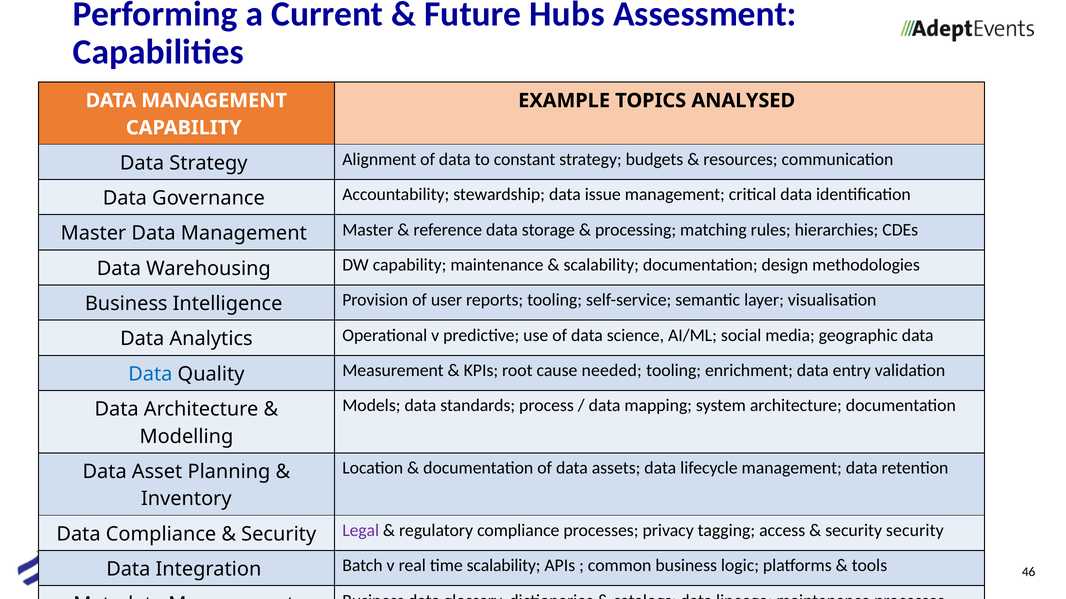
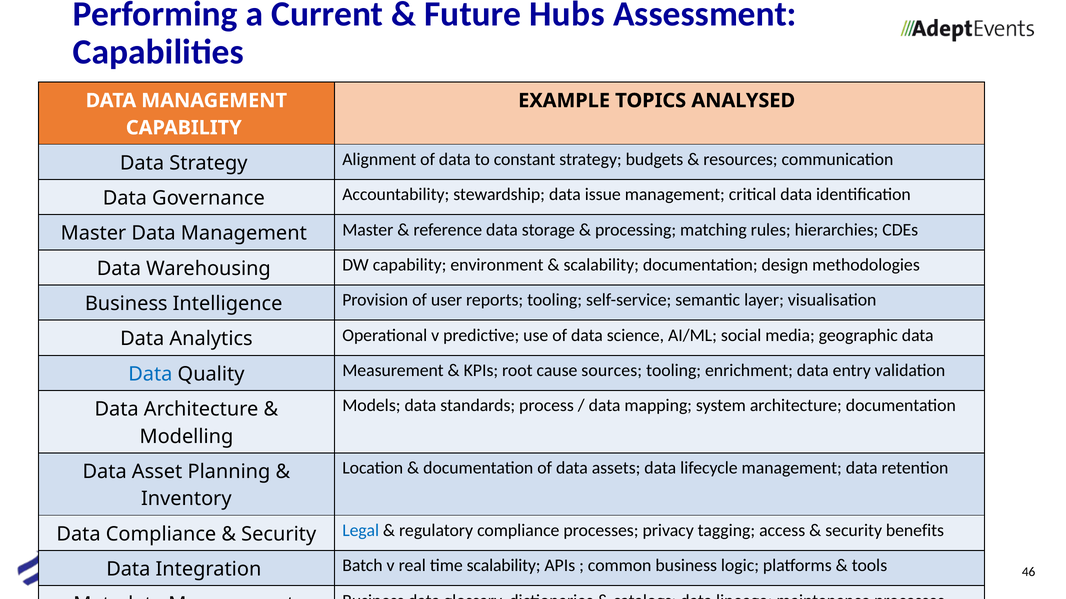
capability maintenance: maintenance -> environment
needed: needed -> sources
Legal colour: purple -> blue
security security: security -> benefits
